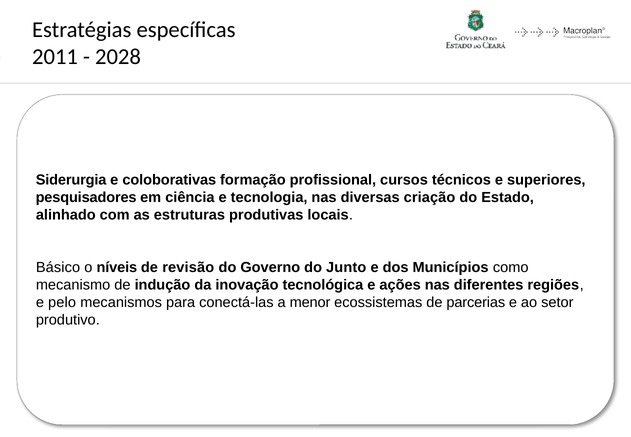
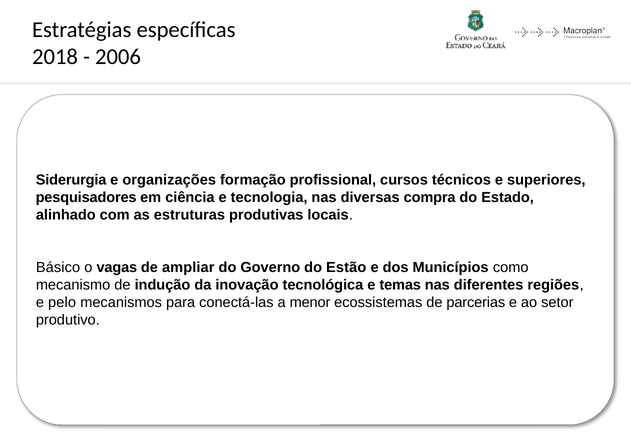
2011: 2011 -> 2018
2028: 2028 -> 2006
coloborativas: coloborativas -> organizações
criação: criação -> compra
níveis: níveis -> vagas
revisão: revisão -> ampliar
Junto: Junto -> Estão
ações: ações -> temas
